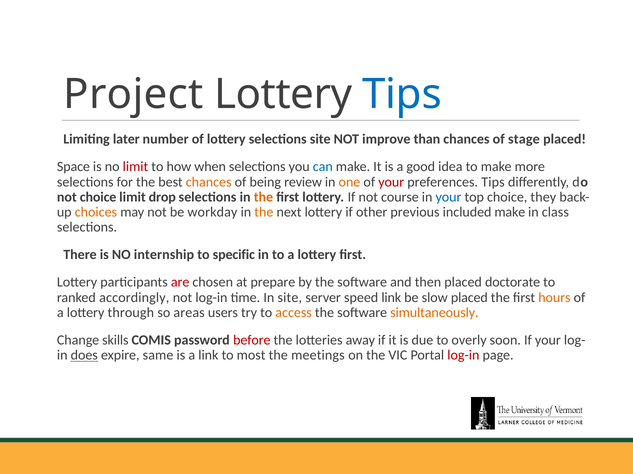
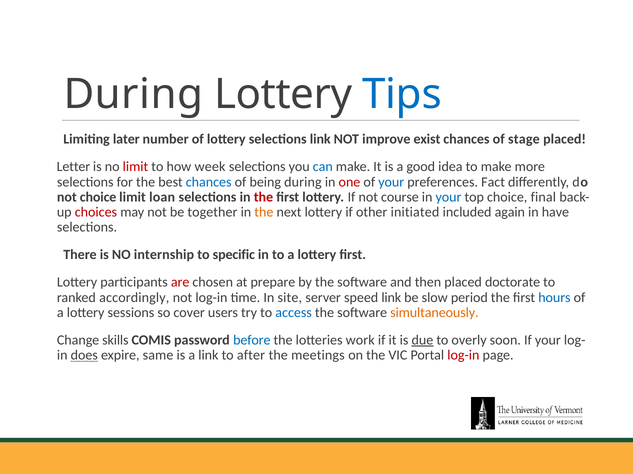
Project at (133, 95): Project -> During
selections site: site -> link
than: than -> exist
Space: Space -> Letter
when: when -> week
chances at (209, 182) colour: orange -> blue
being review: review -> during
one colour: orange -> red
your at (391, 182) colour: red -> blue
preferences Tips: Tips -> Fact
drop: drop -> loan
the at (263, 197) colour: orange -> red
they: they -> final
choices colour: orange -> red
workday: workday -> together
previous: previous -> initiated
included make: make -> again
class: class -> have
slow placed: placed -> period
hours colour: orange -> blue
through: through -> sessions
areas: areas -> cover
access colour: orange -> blue
before colour: red -> blue
away: away -> work
due underline: none -> present
most: most -> after
